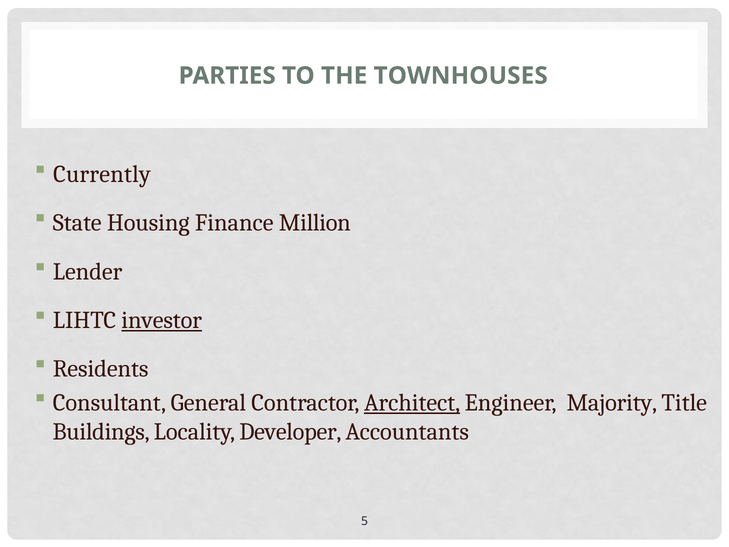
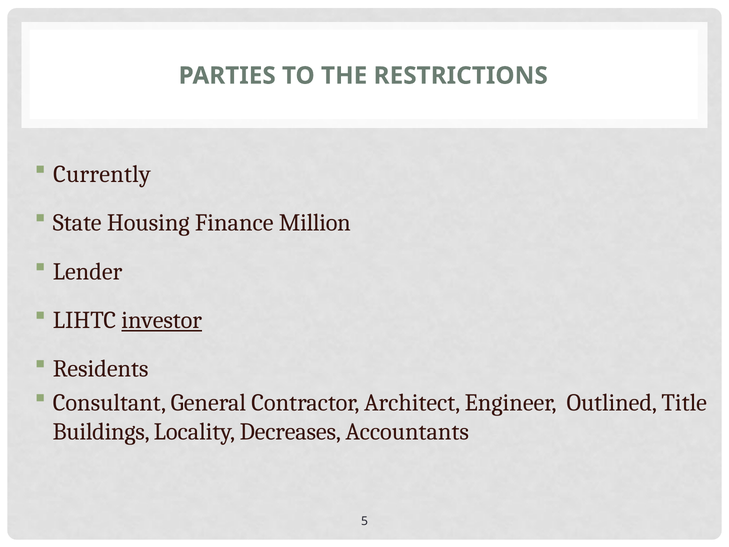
TOWNHOUSES: TOWNHOUSES -> RESTRICTIONS
Architect underline: present -> none
Majority: Majority -> Outlined
Developer: Developer -> Decreases
